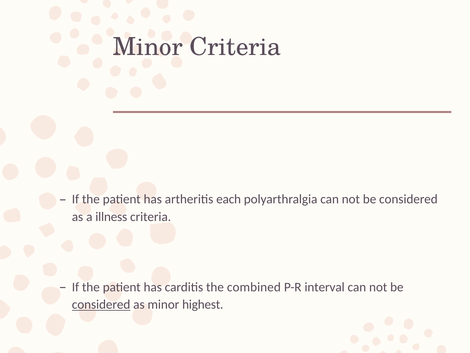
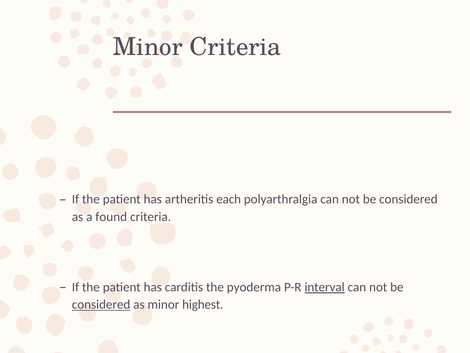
illness: illness -> found
combined: combined -> pyoderma
interval underline: none -> present
